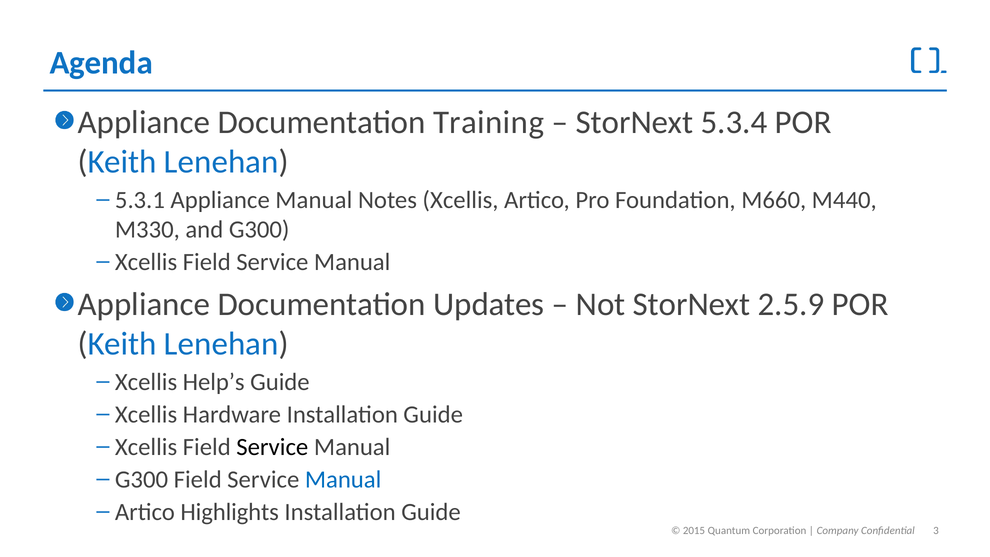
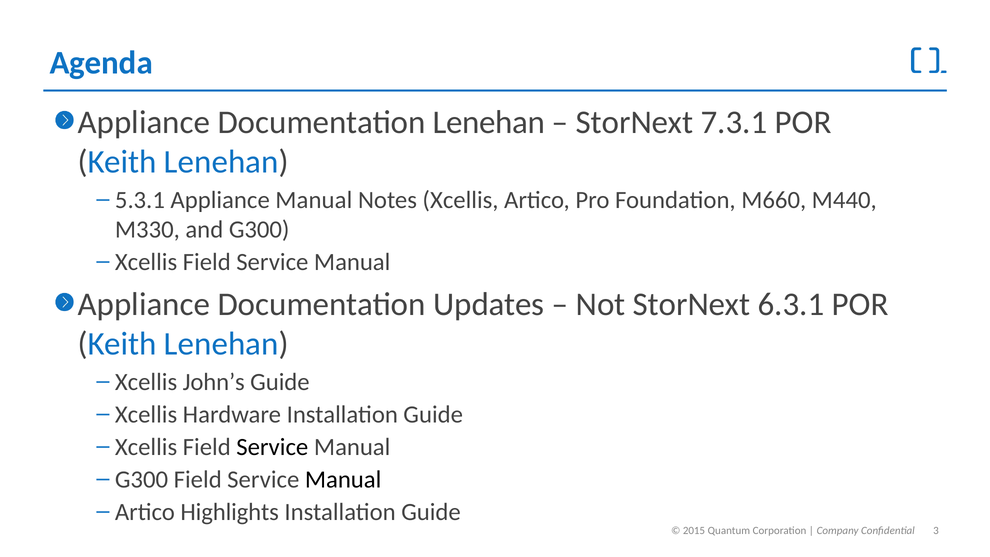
Documentation Training: Training -> Lenehan
5.3.4: 5.3.4 -> 7.3.1
2.5.9: 2.5.9 -> 6.3.1
Help’s: Help’s -> John’s
Manual at (343, 479) colour: blue -> black
